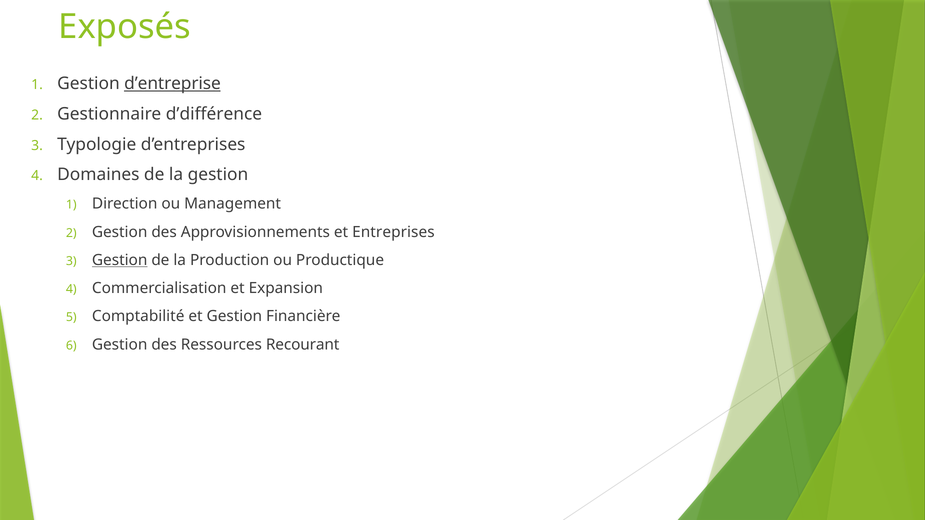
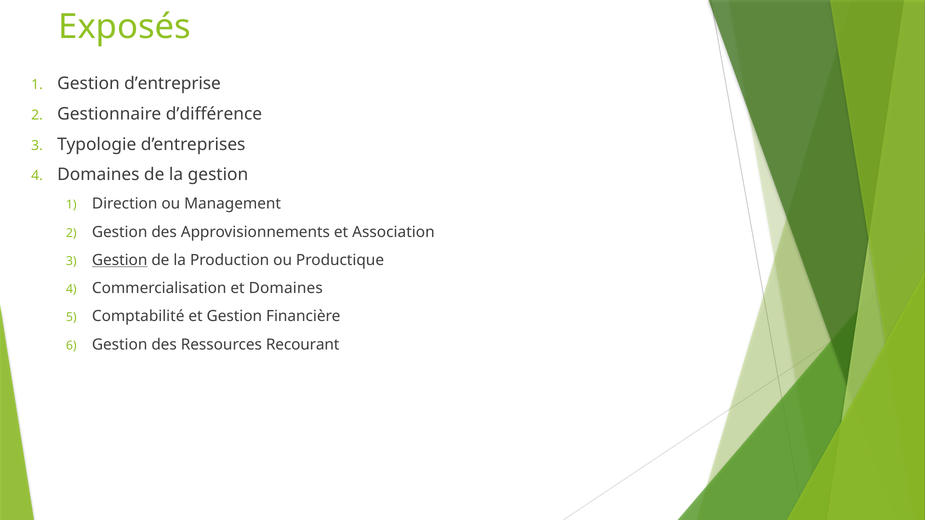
d’entreprise underline: present -> none
Entreprises: Entreprises -> Association
et Expansion: Expansion -> Domaines
